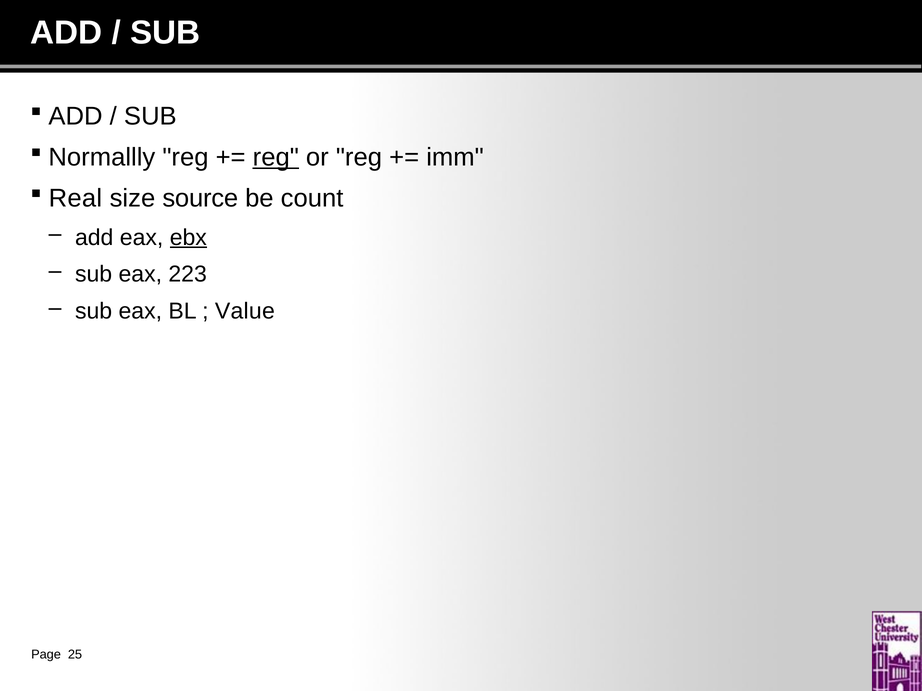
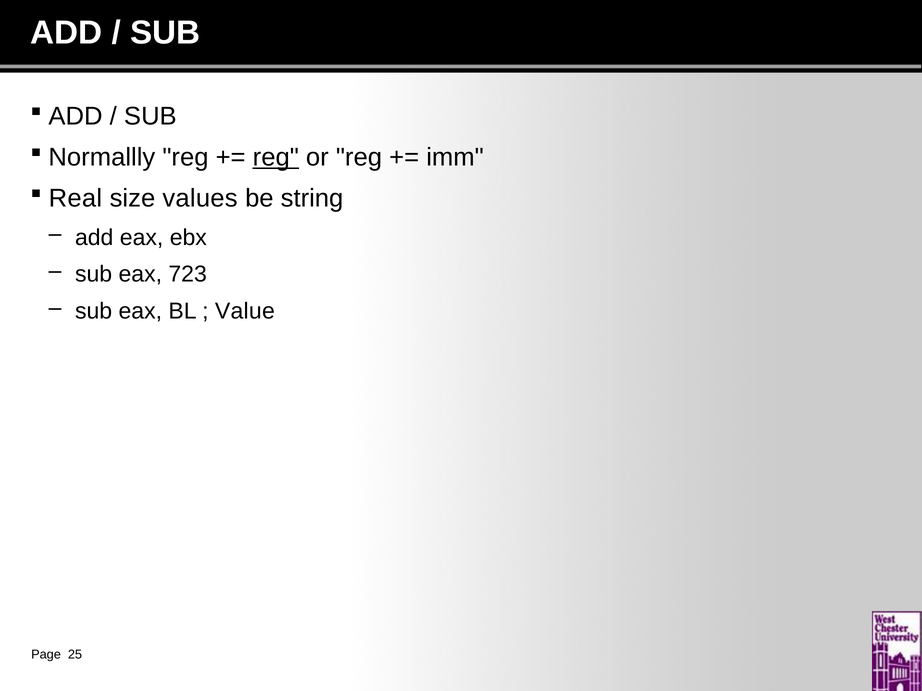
source: source -> values
count: count -> string
ebx underline: present -> none
223: 223 -> 723
